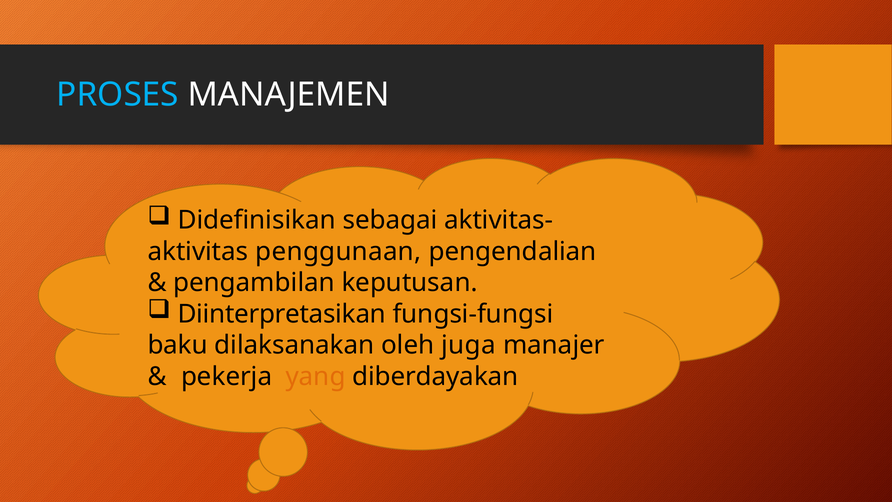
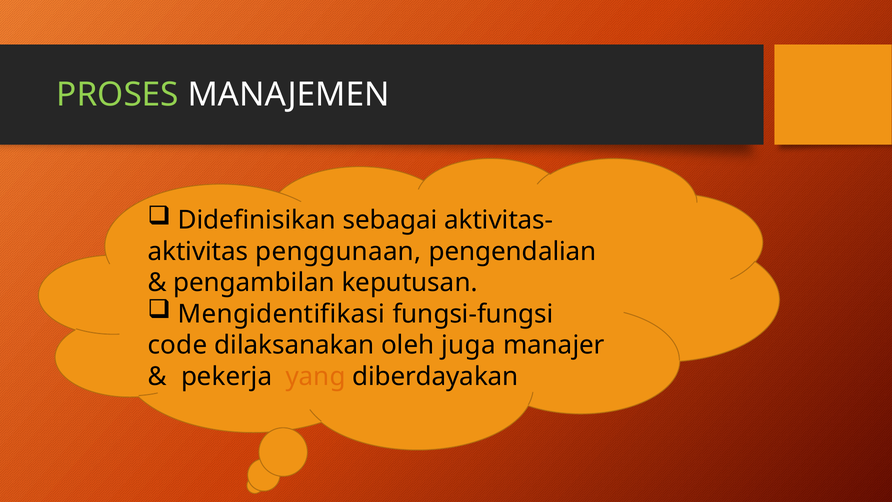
PROSES colour: light blue -> light green
Diinterpretasikan: Diinterpretasikan -> Mengidentifikasi
baku: baku -> code
